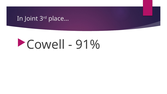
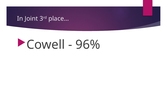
91%: 91% -> 96%
